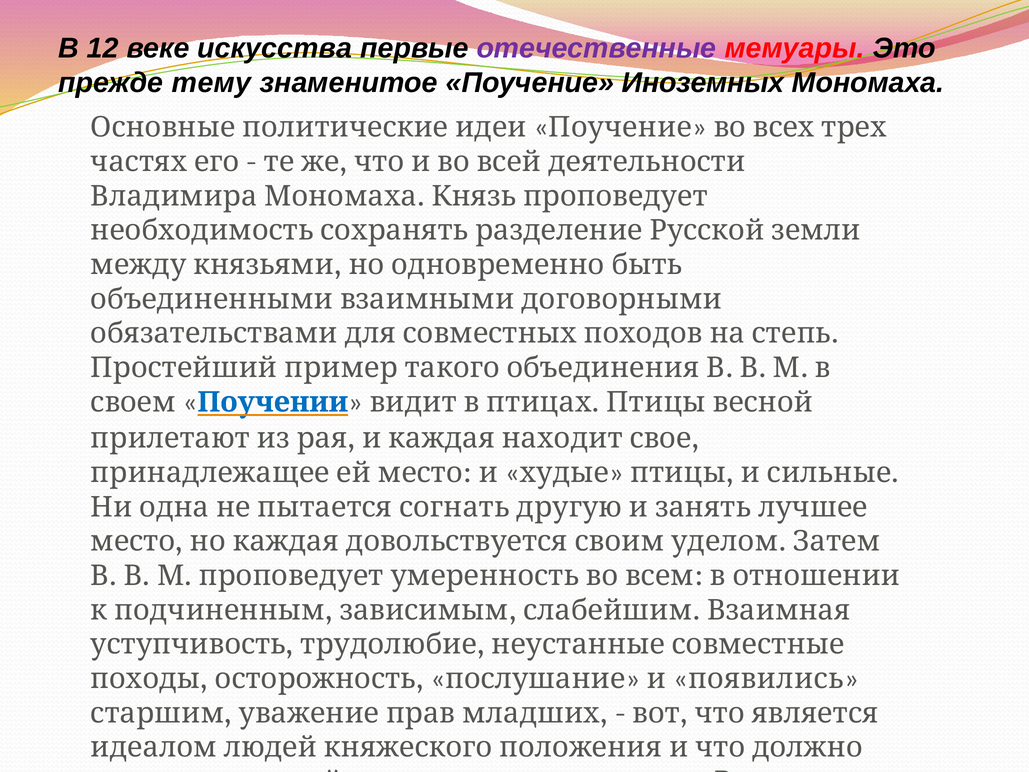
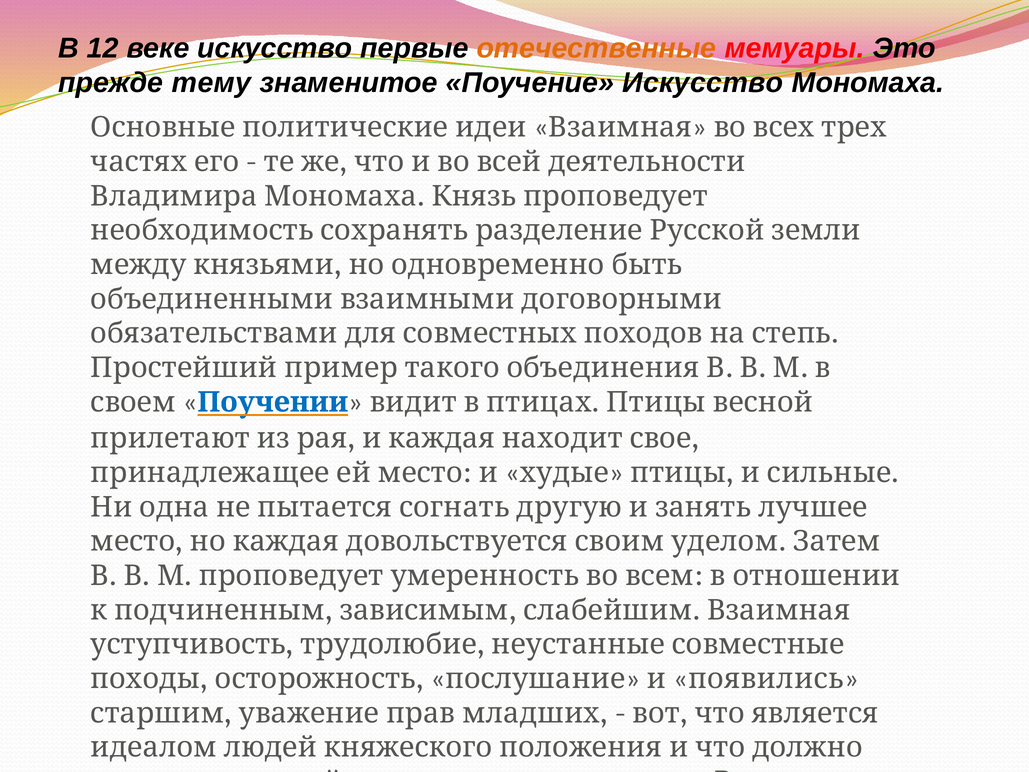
веке искусства: искусства -> искусство
отечественные colour: purple -> orange
Поучение Иноземных: Иноземных -> Искусство
Поучение at (620, 127): Поучение -> Взаимная
